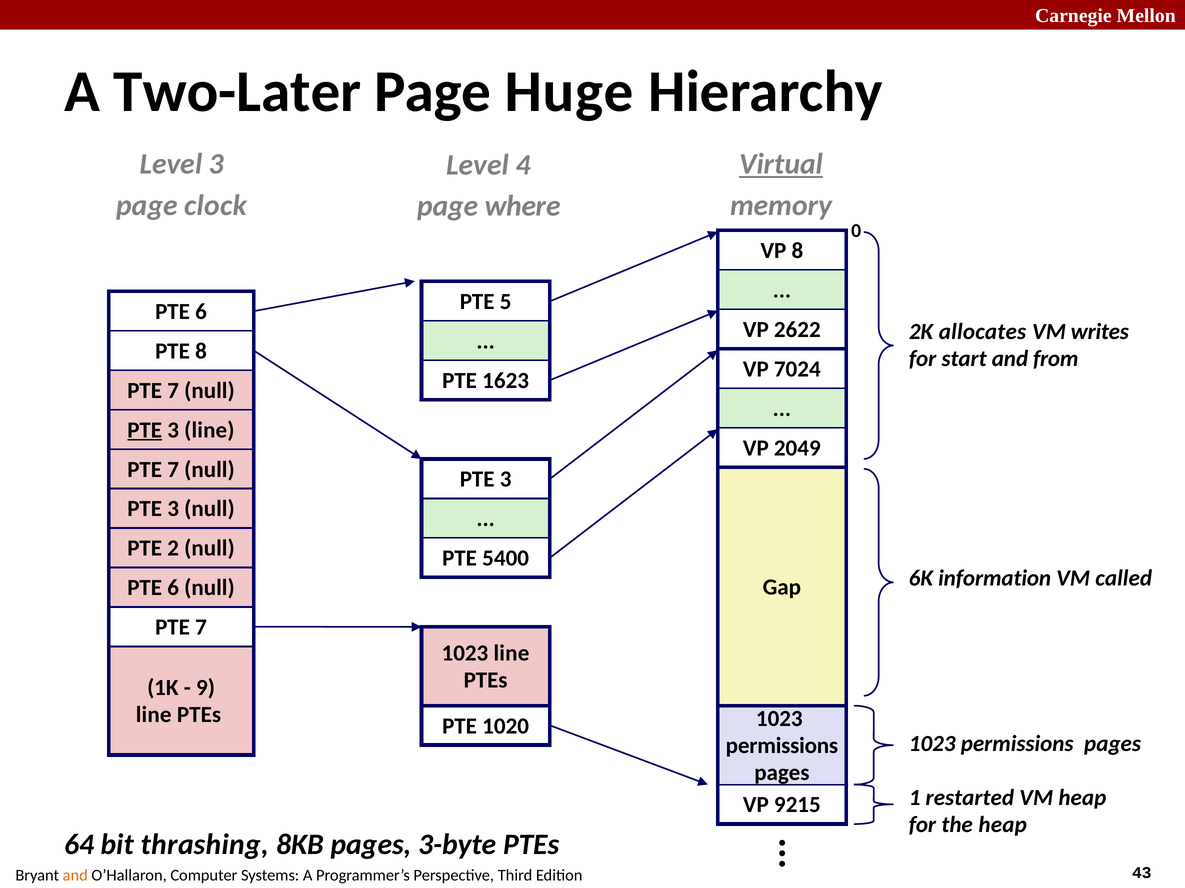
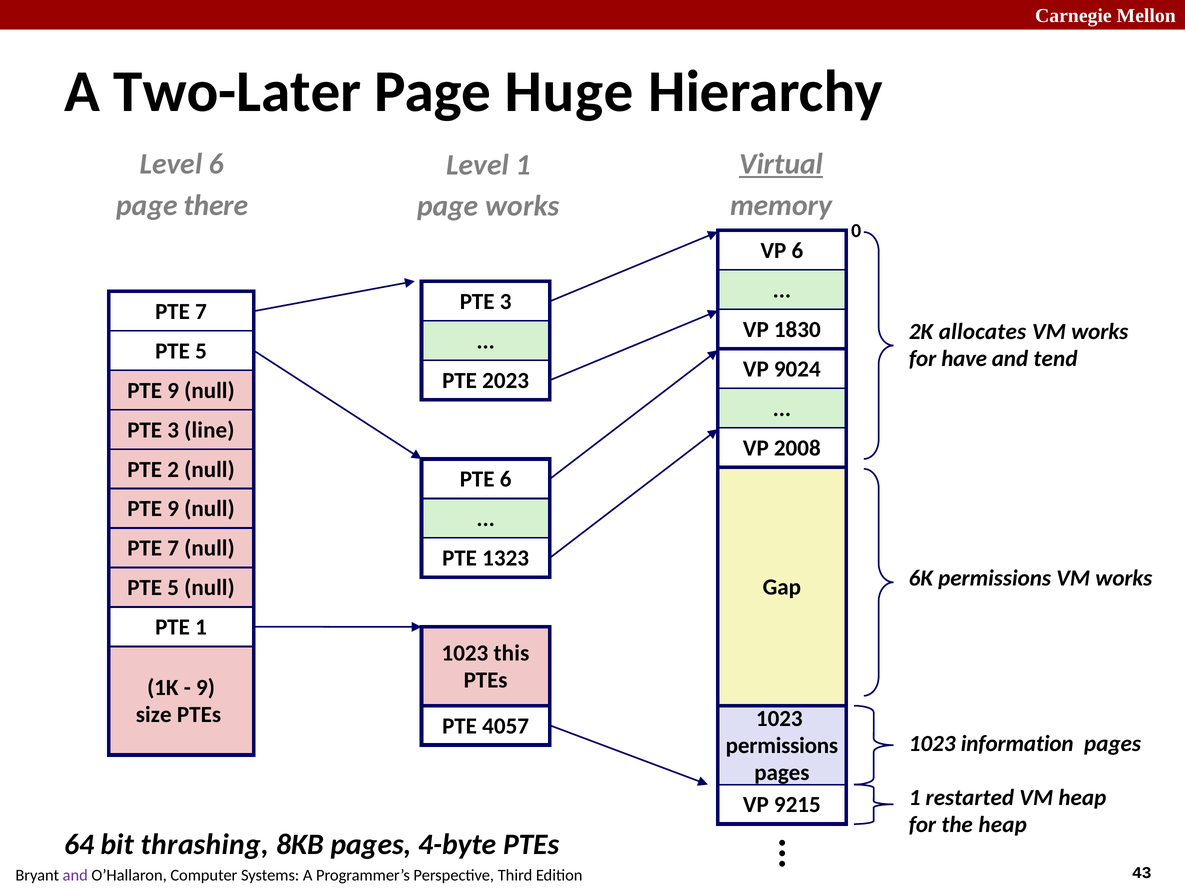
Level 3: 3 -> 6
Level 4: 4 -> 1
clock: clock -> there
page where: where -> works
VP 8: 8 -> 6
5 at (506, 302): 5 -> 3
6 at (201, 312): 6 -> 7
2622: 2622 -> 1830
writes at (1100, 332): writes -> works
8 at (201, 351): 8 -> 5
start: start -> have
from: from -> tend
7024: 7024 -> 9024
1623: 1623 -> 2023
7 at (173, 391): 7 -> 9
PTE at (145, 430) underline: present -> none
2049: 2049 -> 2008
7 at (173, 470): 7 -> 2
3 at (506, 480): 3 -> 6
3 at (173, 509): 3 -> 9
2 at (173, 549): 2 -> 7
5400: 5400 -> 1323
6K information: information -> permissions
called at (1124, 578): called -> works
6 at (173, 588): 6 -> 5
7 at (201, 628): 7 -> 1
1023 line: line -> this
line at (154, 715): line -> size
1020: 1020 -> 4057
permissions at (1017, 744): permissions -> information
3-byte: 3-byte -> 4-byte
and at (75, 876) colour: orange -> purple
